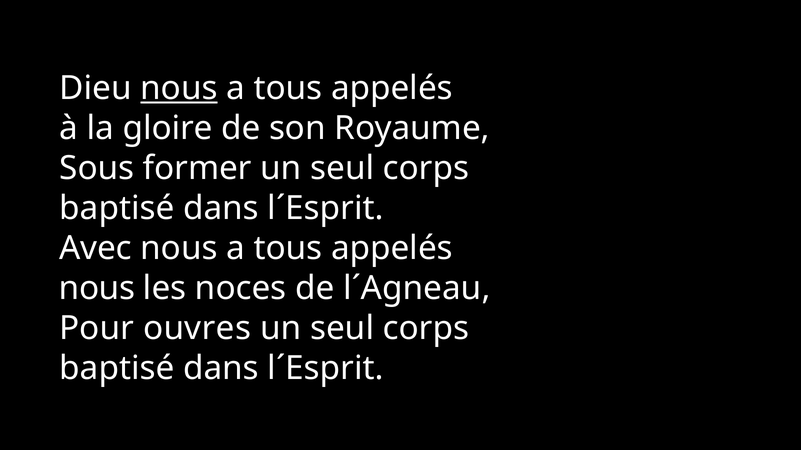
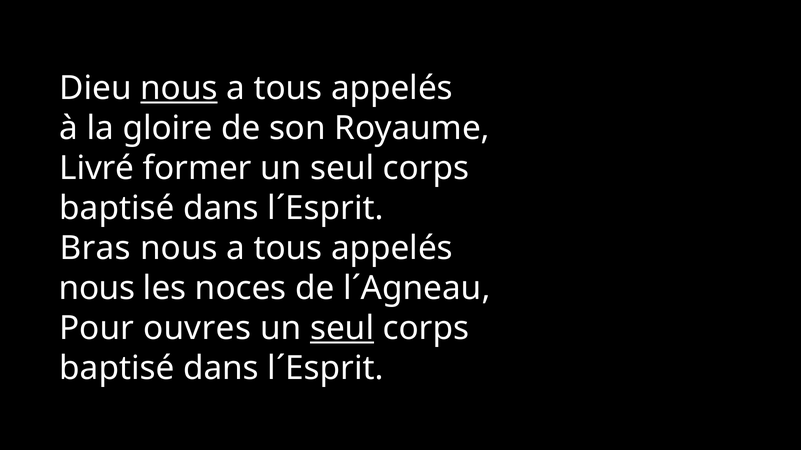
Sous: Sous -> Livré
Avec: Avec -> Bras
seul at (342, 328) underline: none -> present
